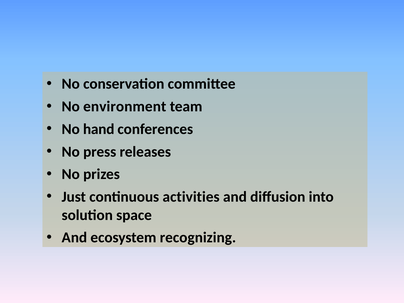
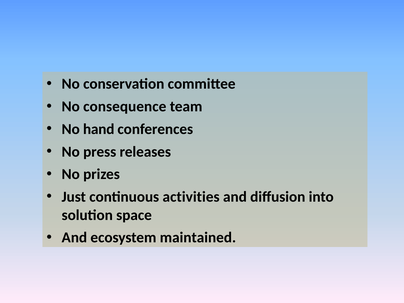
environment: environment -> consequence
recognizing: recognizing -> maintained
